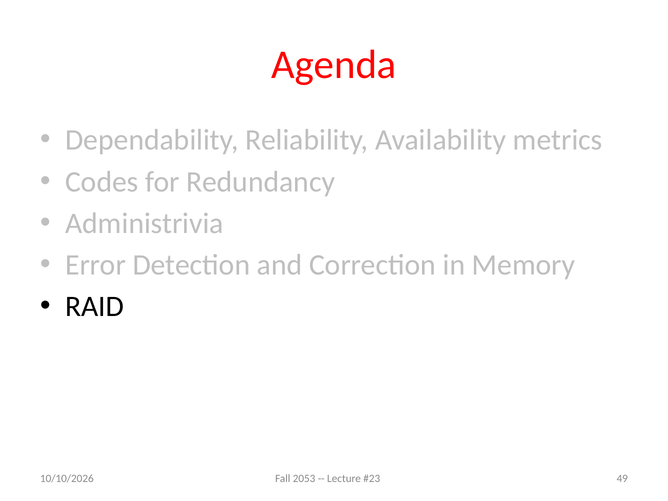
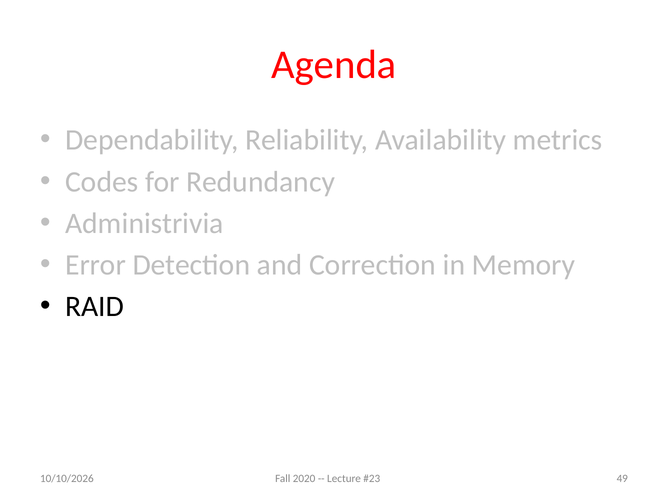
2053: 2053 -> 2020
